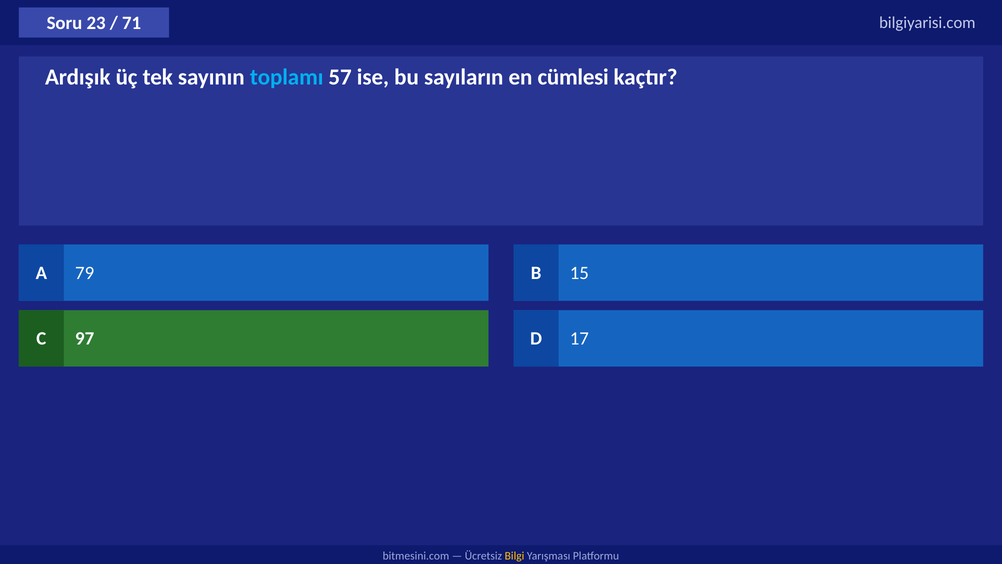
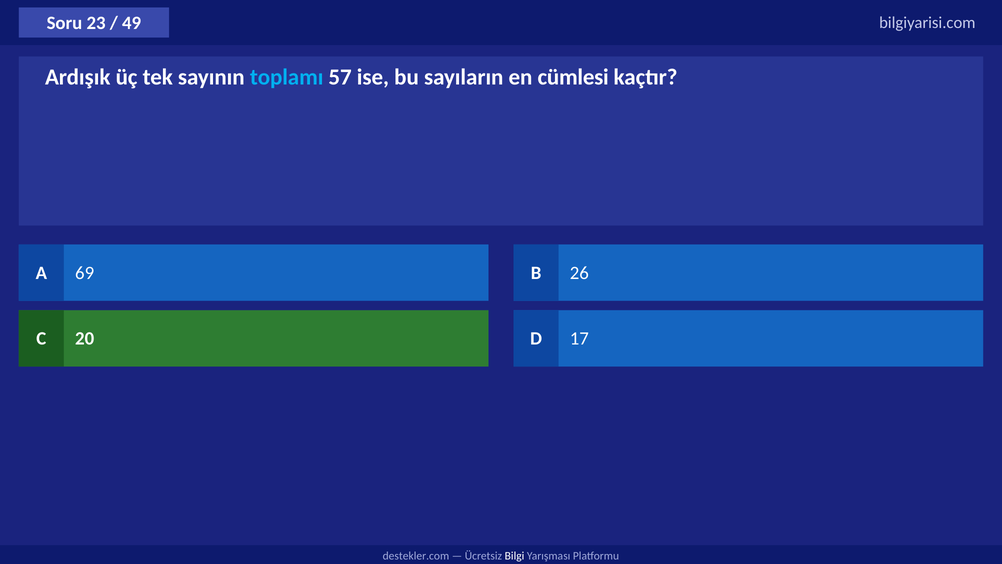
71: 71 -> 49
79: 79 -> 69
15: 15 -> 26
97: 97 -> 20
bitmesini.com: bitmesini.com -> destekler.com
Bilgi colour: yellow -> white
